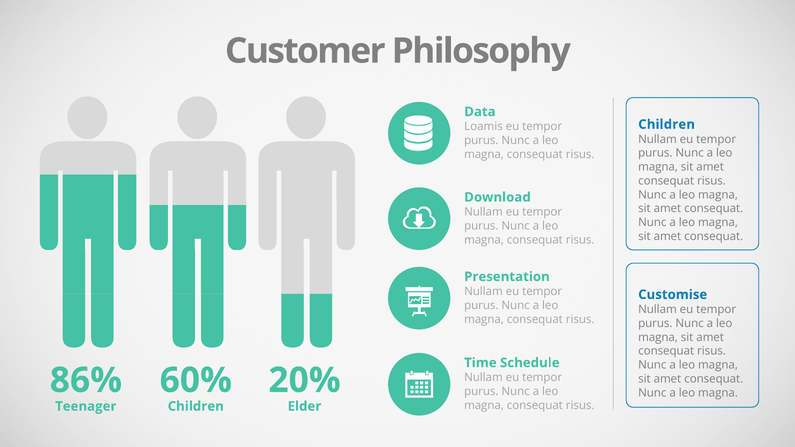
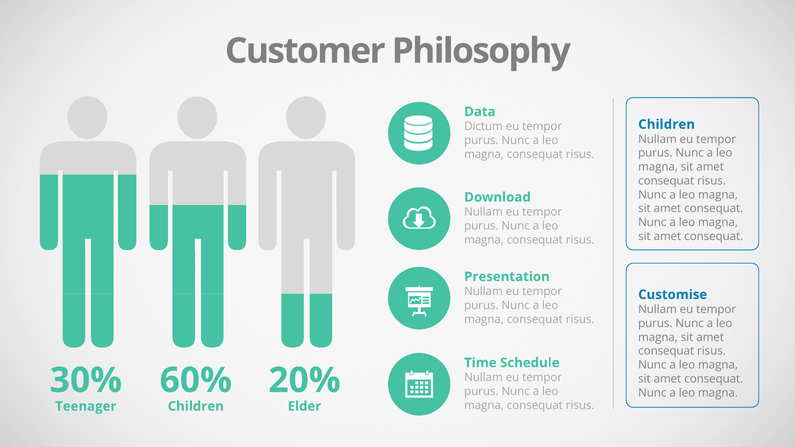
Loamis: Loamis -> Dictum
86%: 86% -> 30%
